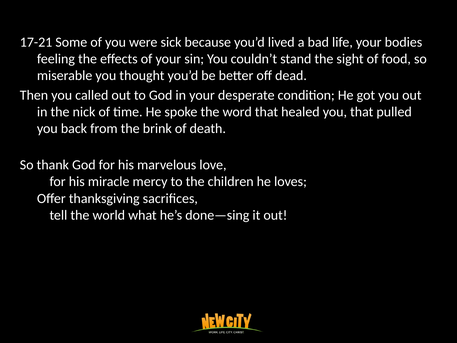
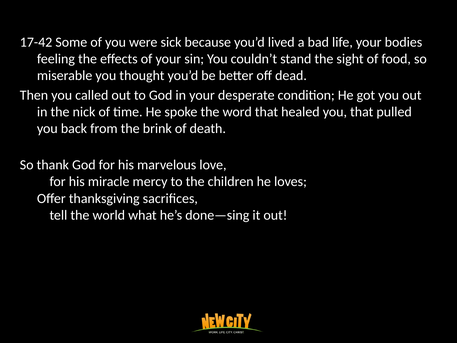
17-21: 17-21 -> 17-42
